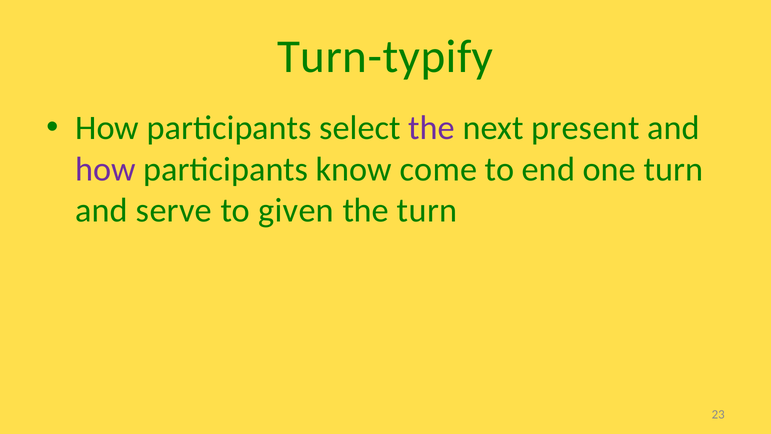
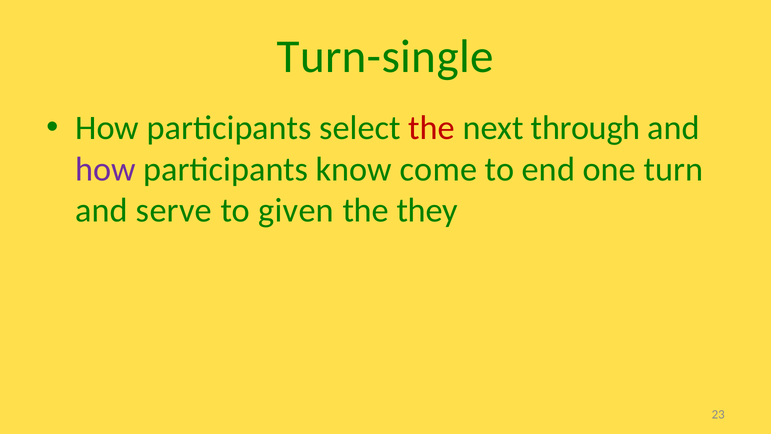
Turn-typify: Turn-typify -> Turn-single
the at (432, 128) colour: purple -> red
present: present -> through
the turn: turn -> they
